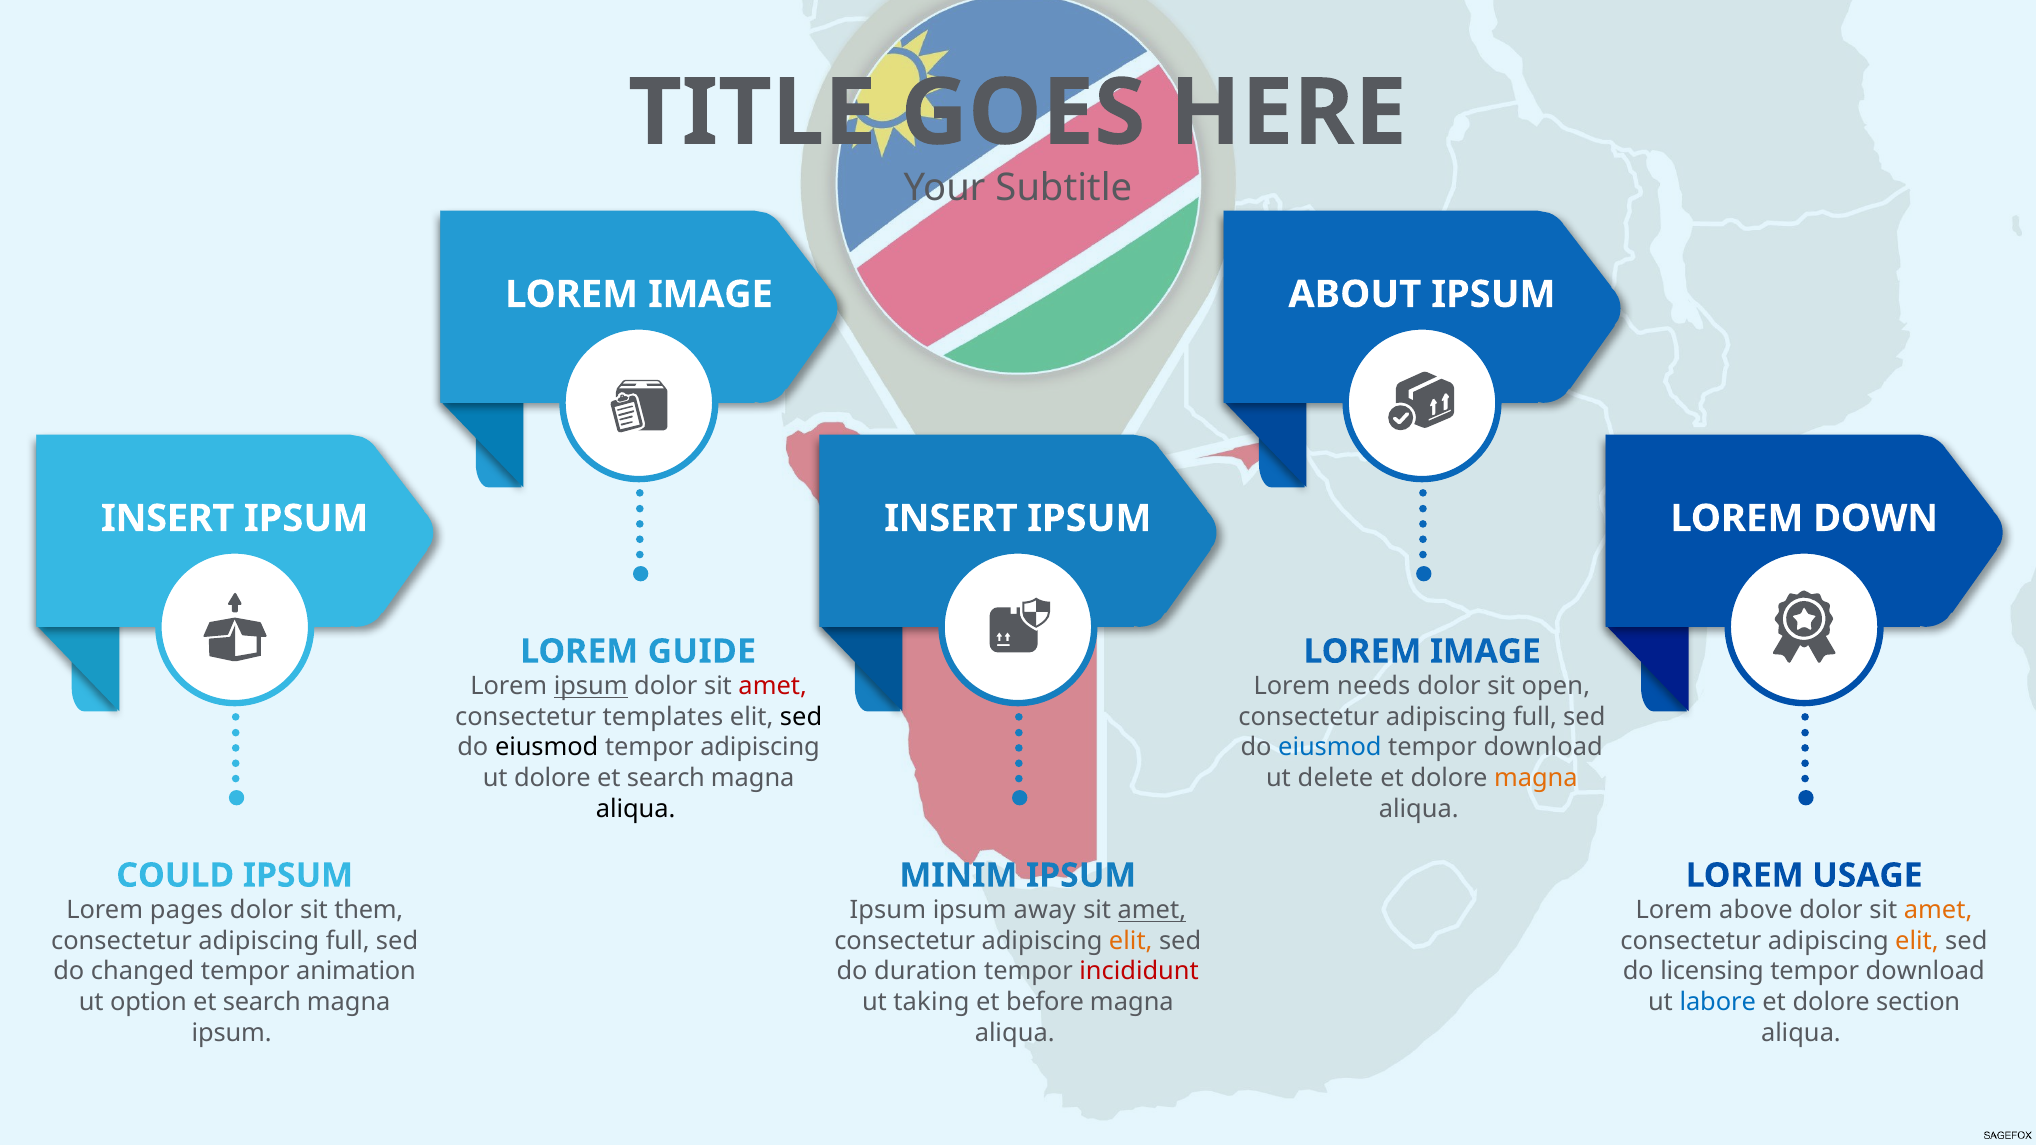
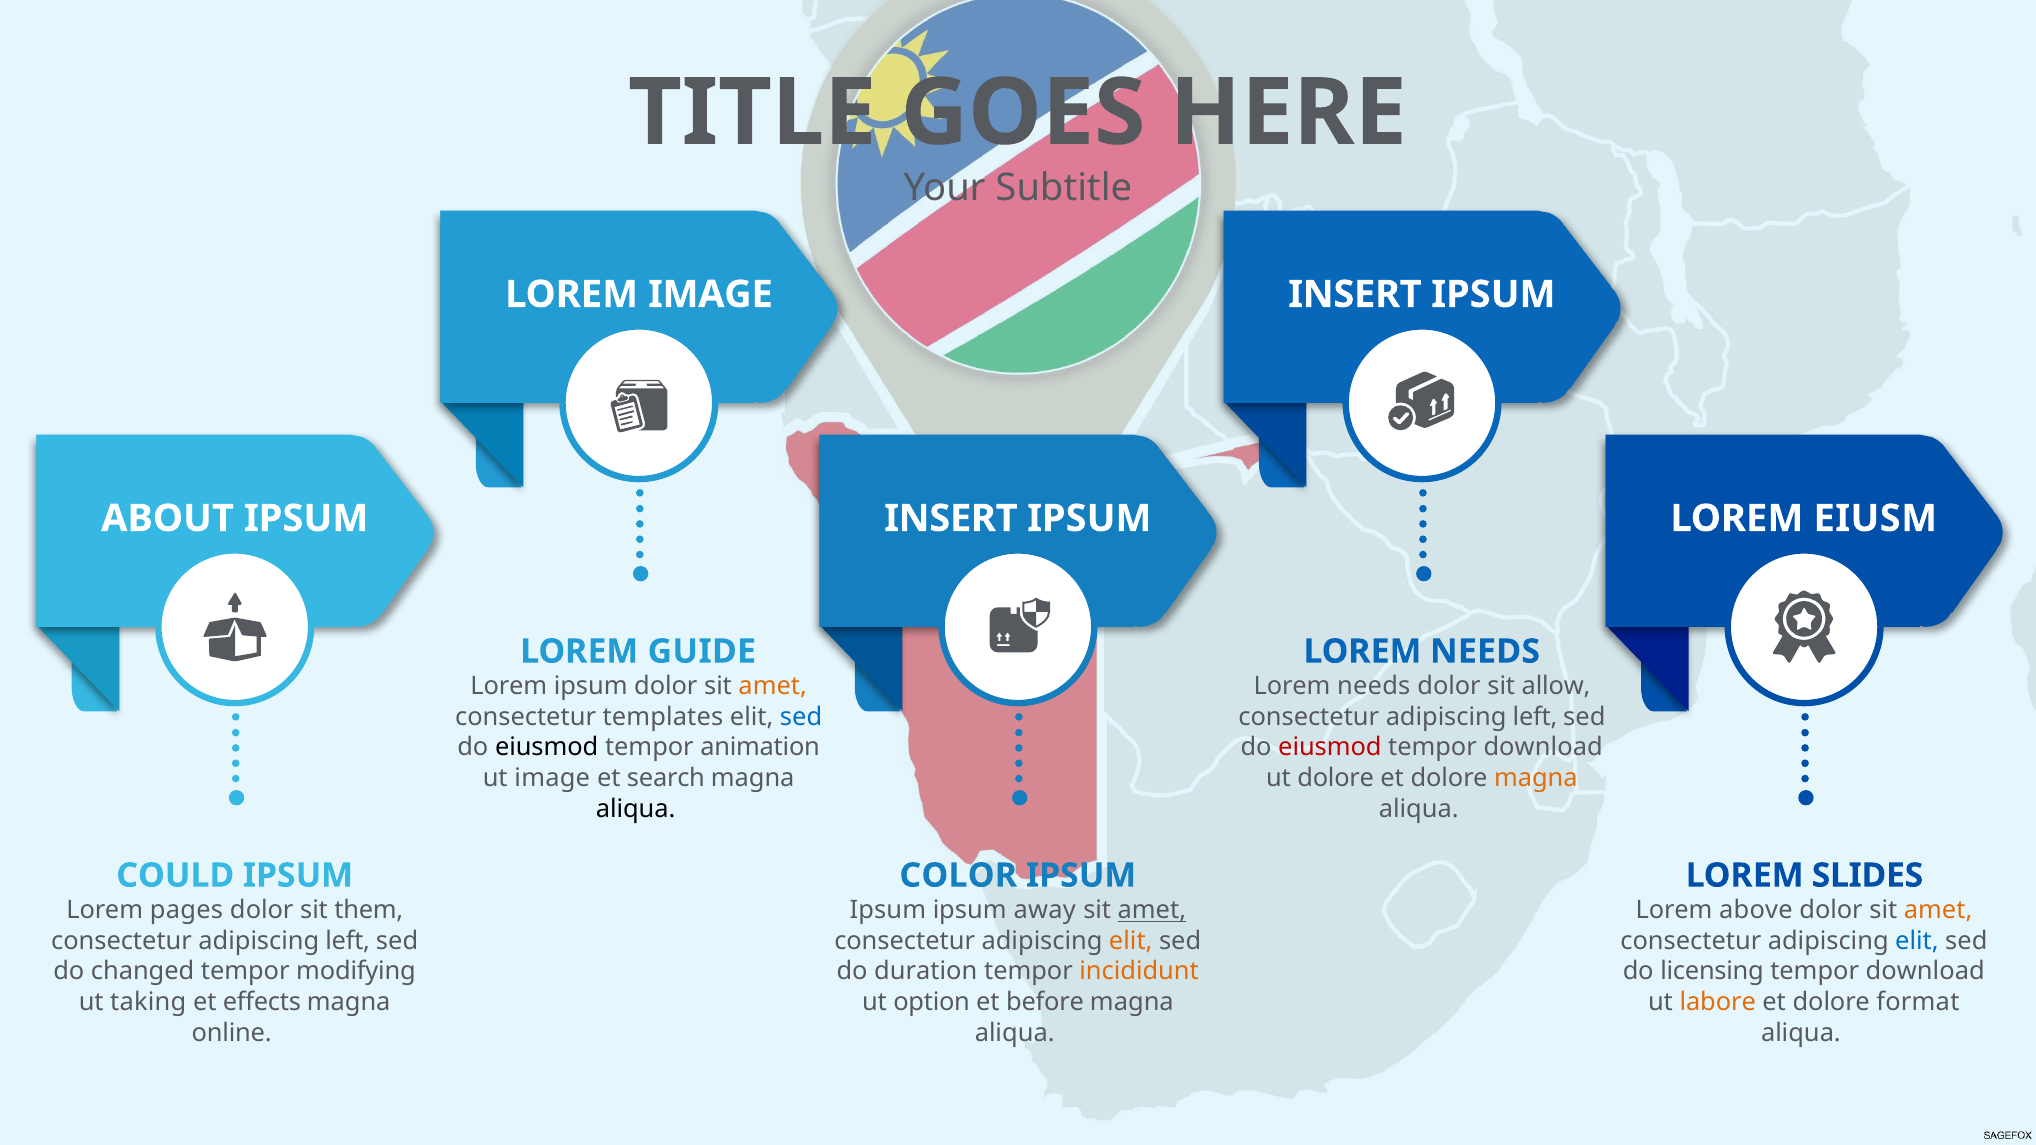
ABOUT at (1355, 294): ABOUT -> INSERT
INSERT at (168, 519): INSERT -> ABOUT
DOWN: DOWN -> EIUSM
IMAGE at (1485, 652): IMAGE -> NEEDS
ipsum at (591, 687) underline: present -> none
amet at (773, 687) colour: red -> orange
open: open -> allow
sed at (801, 717) colour: black -> blue
full at (1535, 717): full -> left
tempor adipiscing: adipiscing -> animation
eiusmod at (1330, 748) colour: blue -> red
ut dolore: dolore -> image
ut delete: delete -> dolore
MINIM: MINIM -> COLOR
USAGE: USAGE -> SLIDES
full at (348, 941): full -> left
elit at (1917, 941) colour: orange -> blue
animation: animation -> modifying
incididunt colour: red -> orange
option: option -> taking
search at (262, 1002): search -> effects
taking: taking -> option
labore colour: blue -> orange
section: section -> format
ipsum at (232, 1033): ipsum -> online
